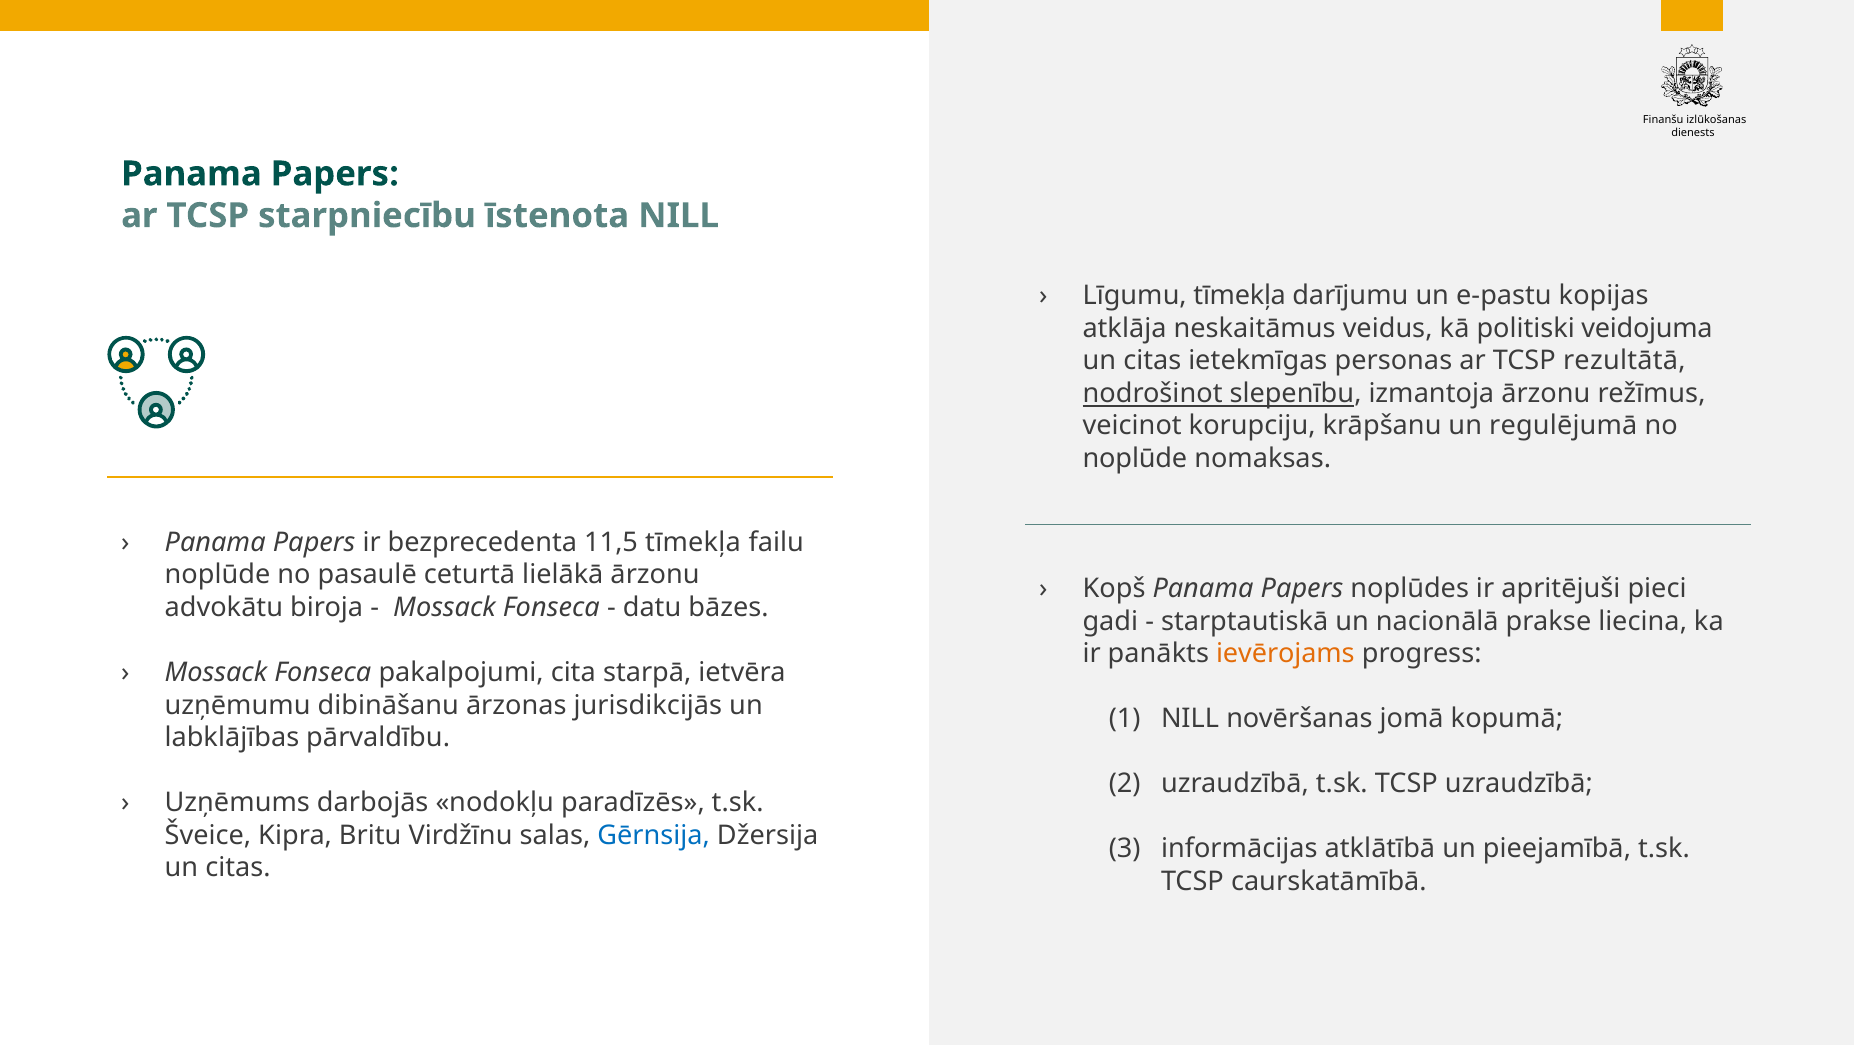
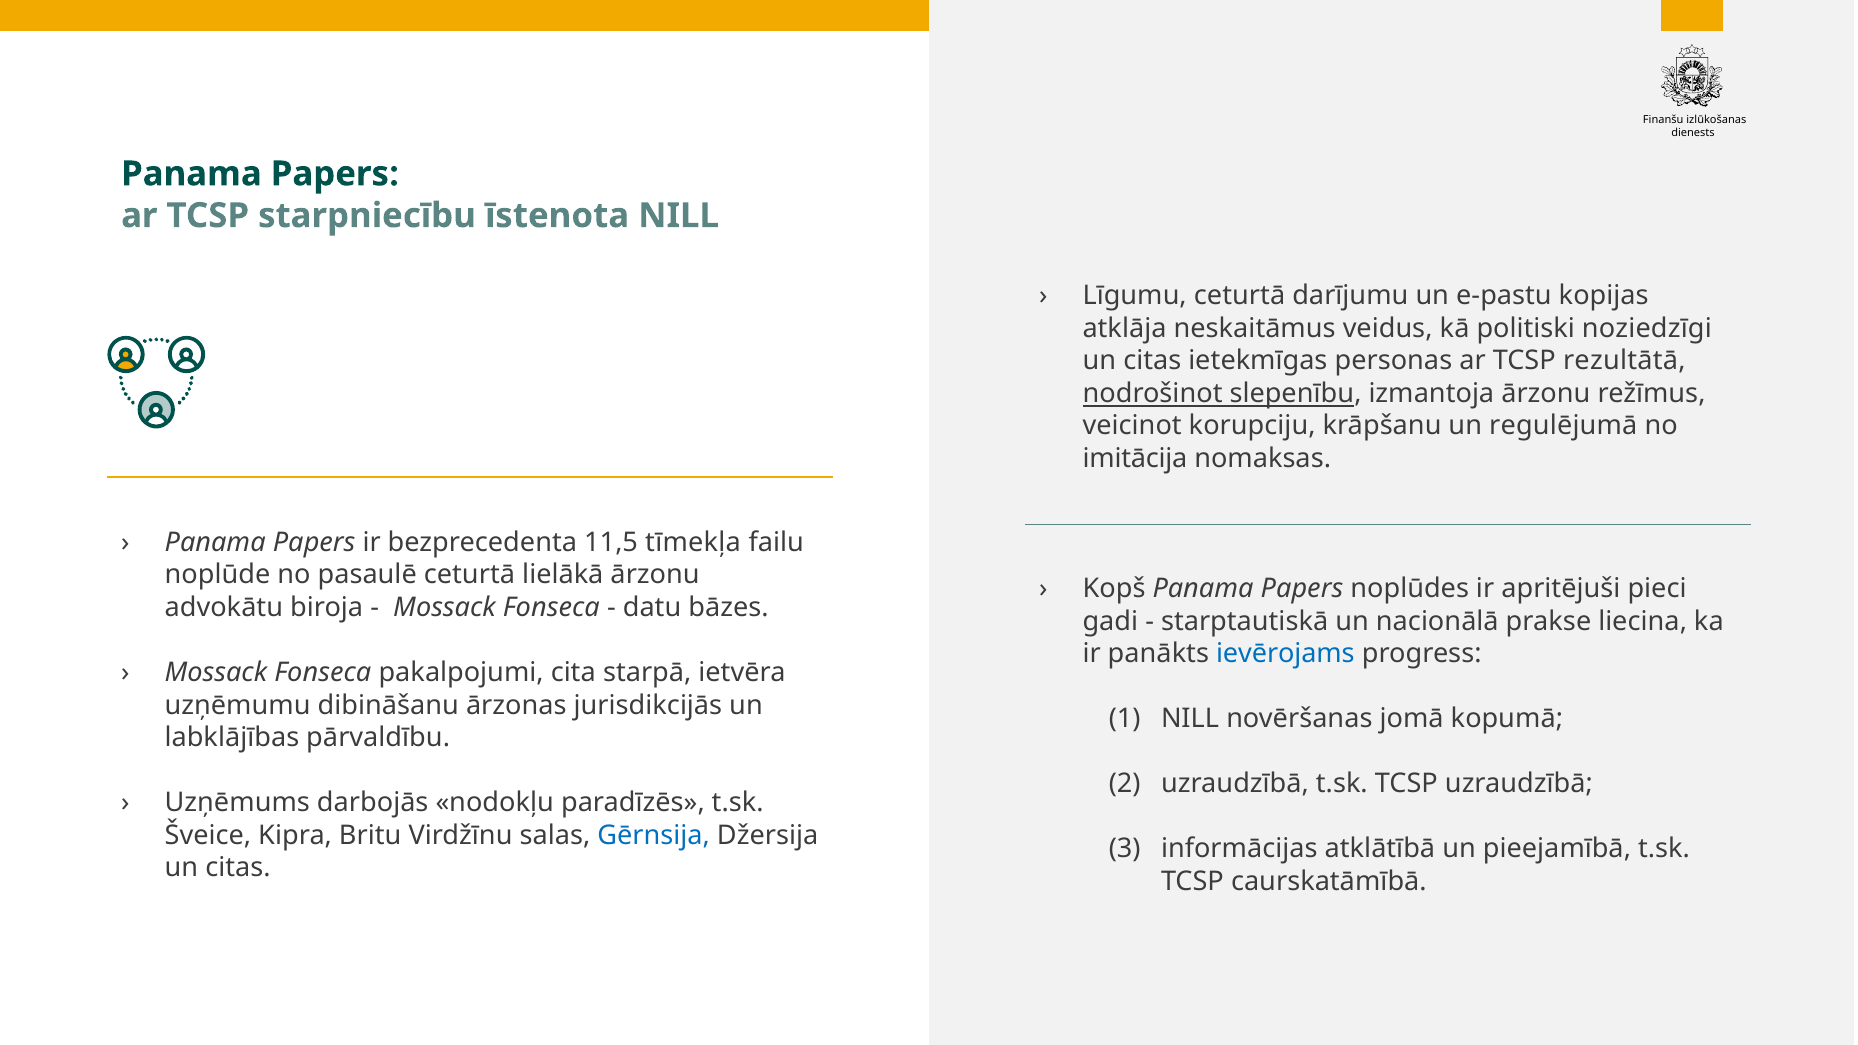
Līgumu tīmekļa: tīmekļa -> ceturtā
veidojuma: veidojuma -> noziedzīgi
noplūde at (1135, 459): noplūde -> imitācija
ievērojams colour: orange -> blue
